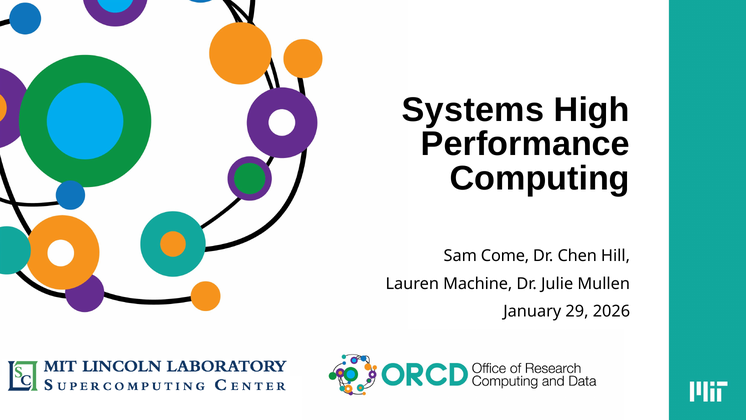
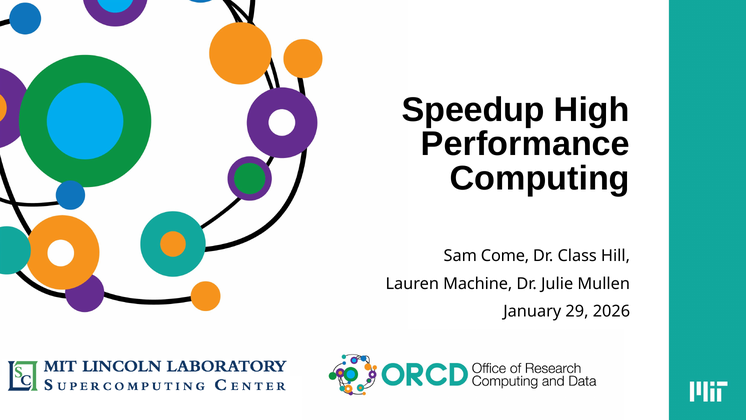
Systems: Systems -> Speedup
Chen: Chen -> Class
